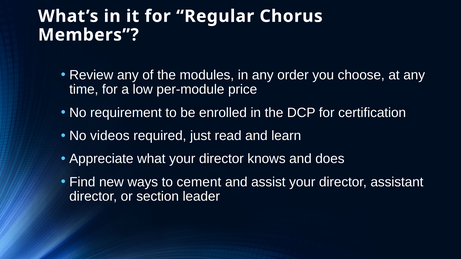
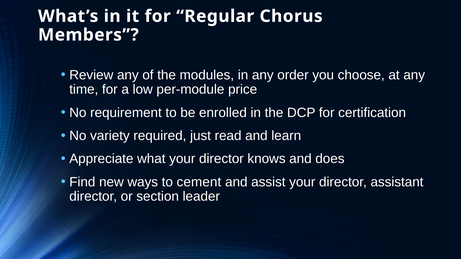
videos: videos -> variety
